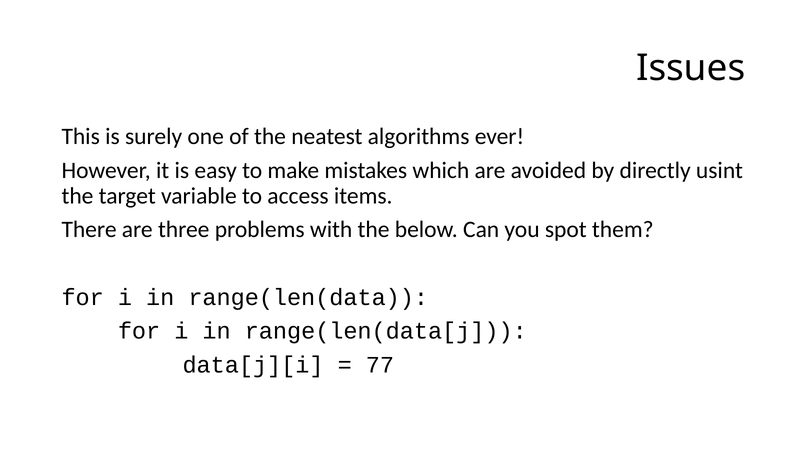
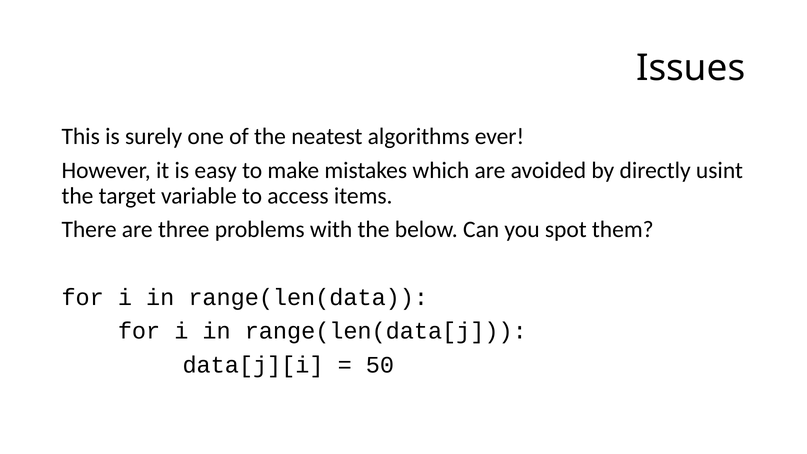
77: 77 -> 50
